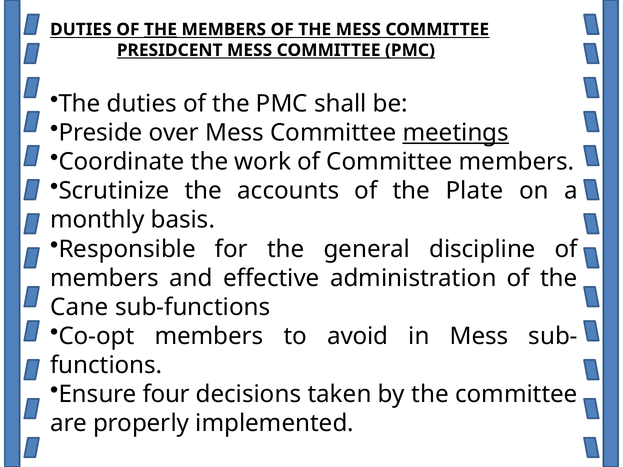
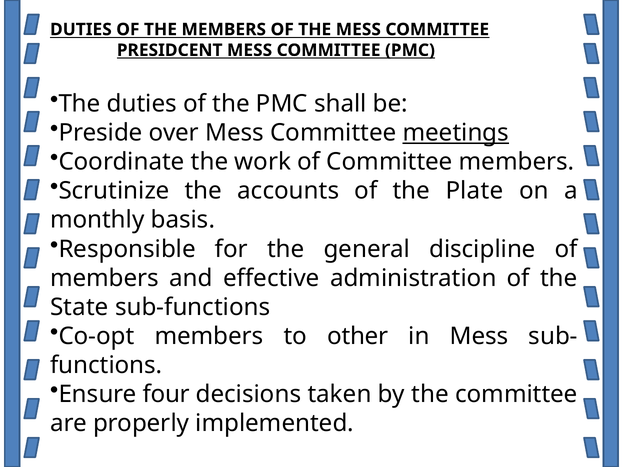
THE at (160, 30) underline: present -> none
Cane: Cane -> State
avoid: avoid -> other
